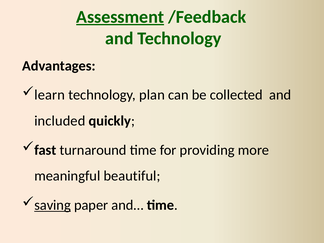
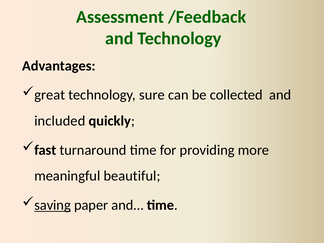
Assessment underline: present -> none
learn: learn -> great
plan: plan -> sure
